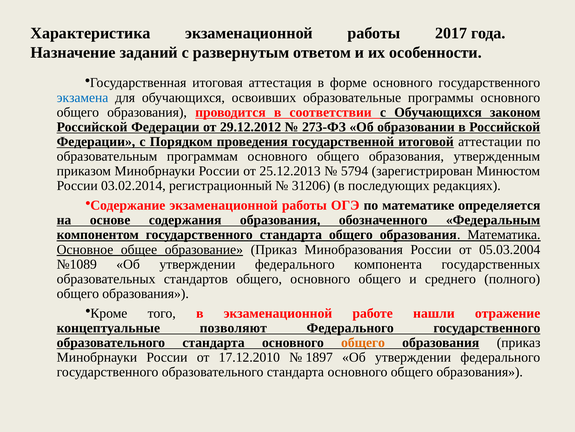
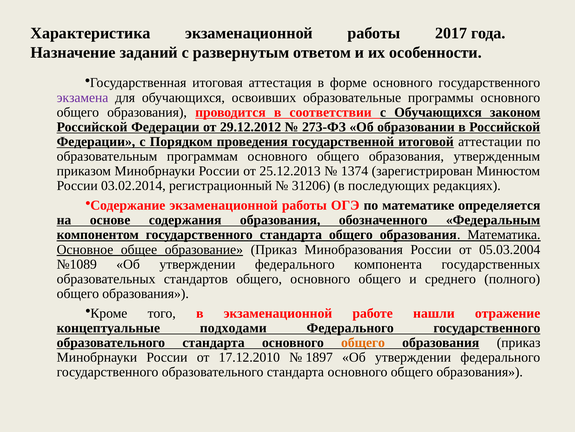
экзамена colour: blue -> purple
5794: 5794 -> 1374
позволяют: позволяют -> подходами
